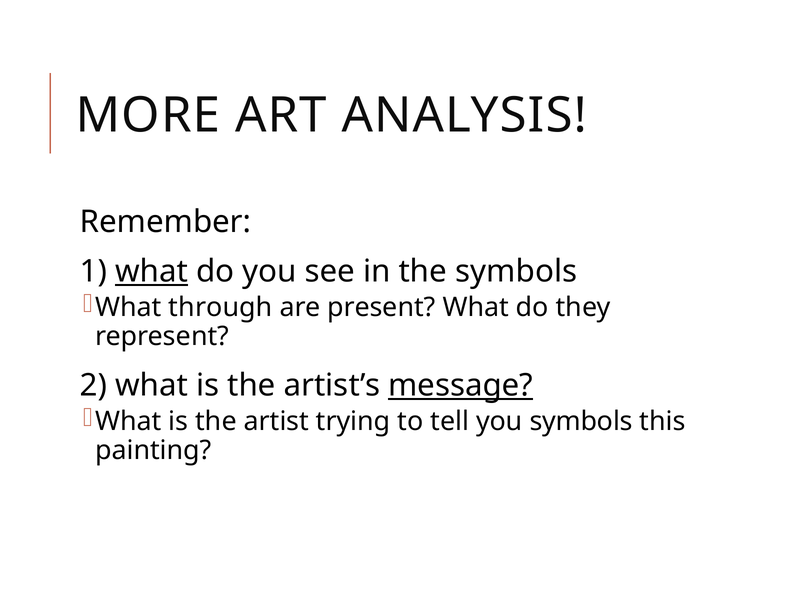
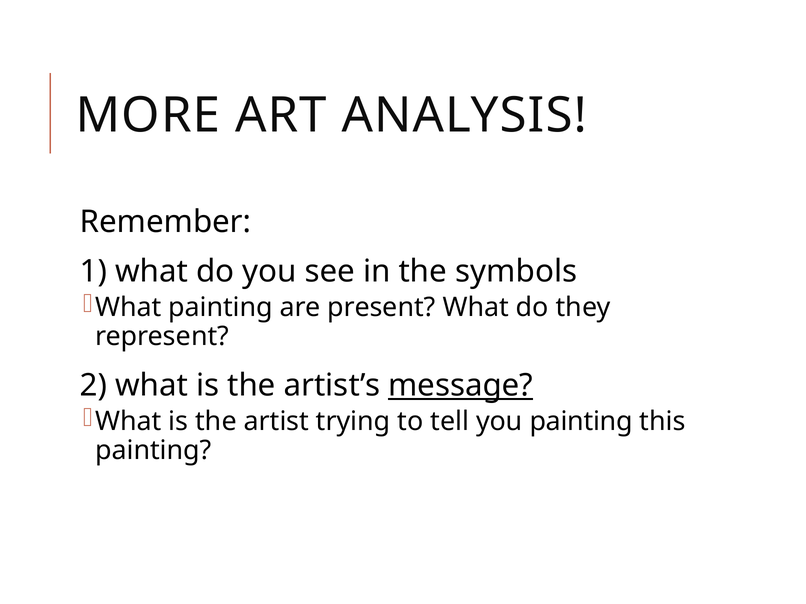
what at (152, 272) underline: present -> none
What through: through -> painting
you symbols: symbols -> painting
